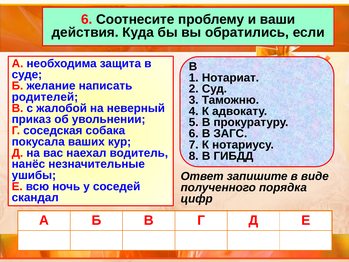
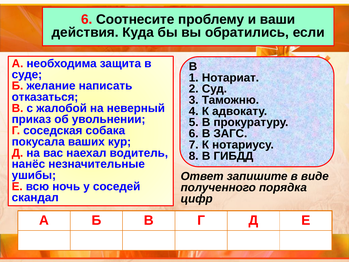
родителей: родителей -> отказаться
